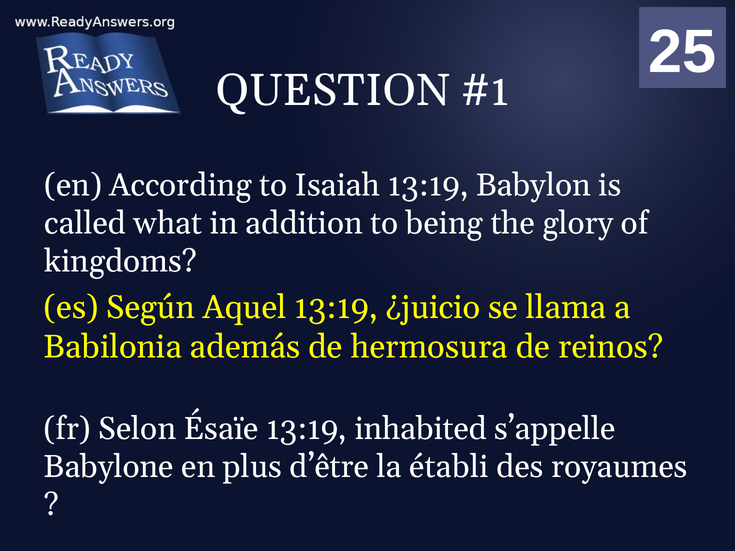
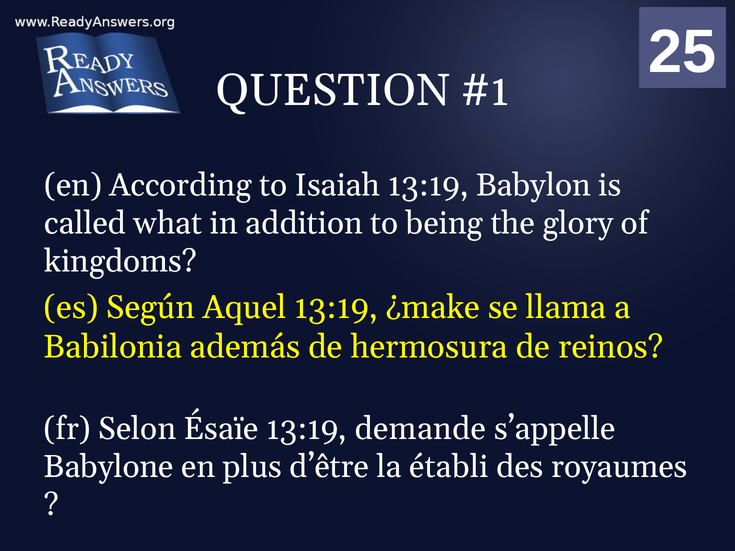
¿juicio: ¿juicio -> ¿make
inhabited: inhabited -> demande
